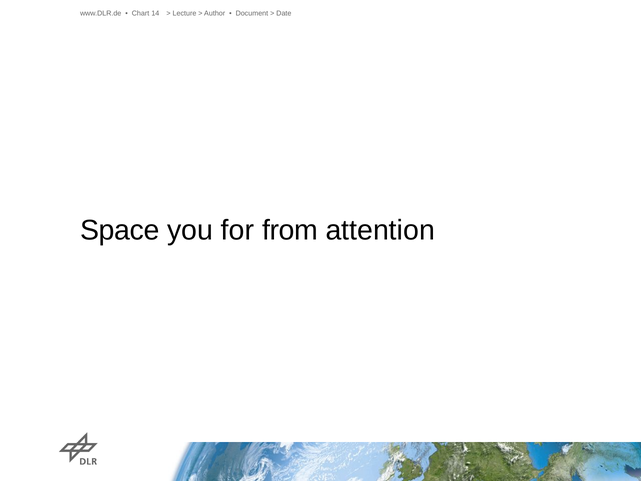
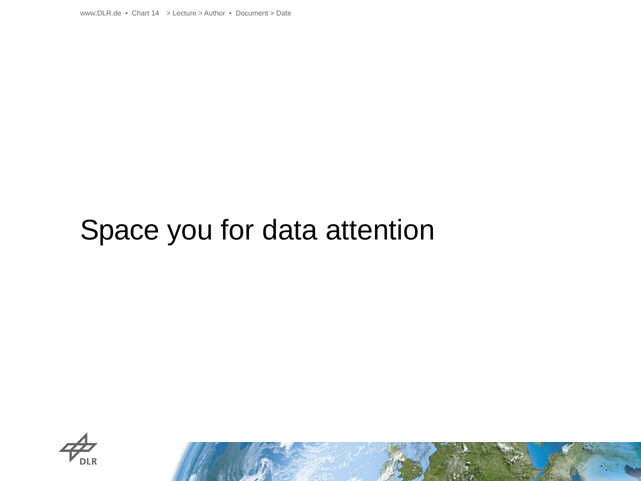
from: from -> data
